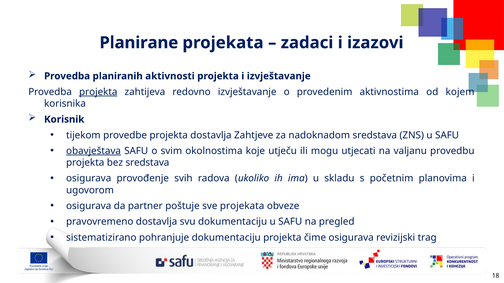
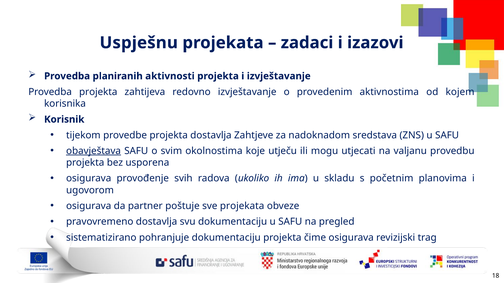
Planirane: Planirane -> Uspješnu
projekta at (98, 92) underline: present -> none
bez sredstava: sredstava -> usporena
